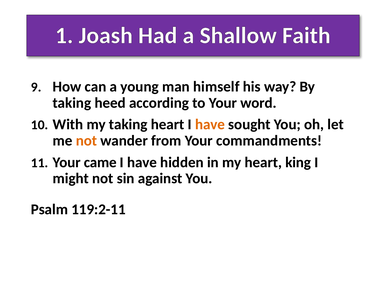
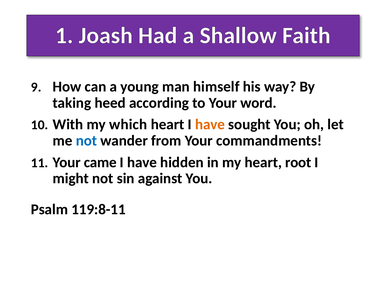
my taking: taking -> which
not at (86, 140) colour: orange -> blue
king: king -> root
119:2-11: 119:2-11 -> 119:8-11
